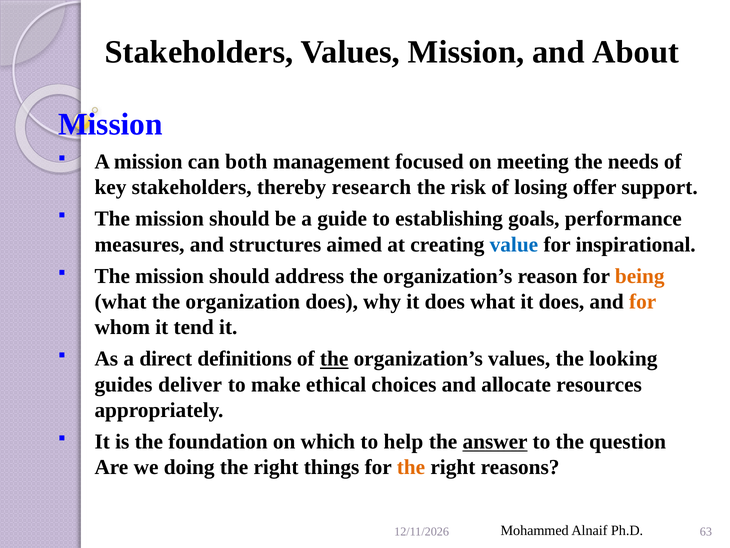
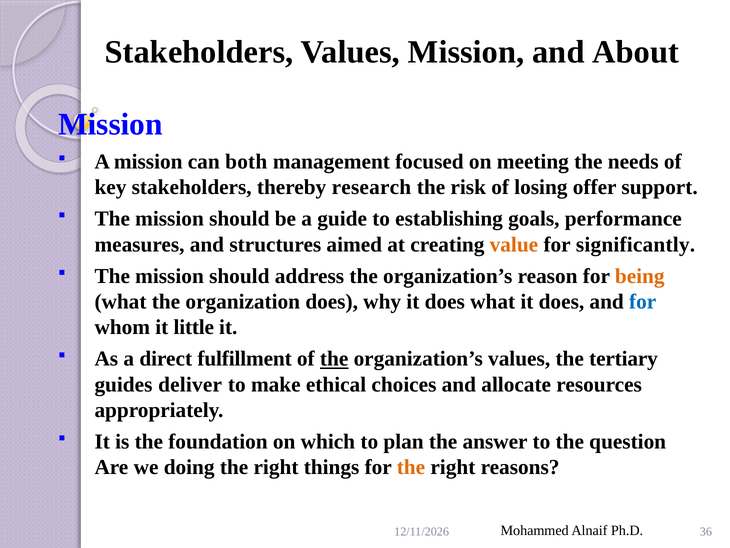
value colour: blue -> orange
inspirational: inspirational -> significantly
for at (643, 301) colour: orange -> blue
tend: tend -> little
definitions: definitions -> fulfillment
looking: looking -> tertiary
help: help -> plan
answer underline: present -> none
63: 63 -> 36
